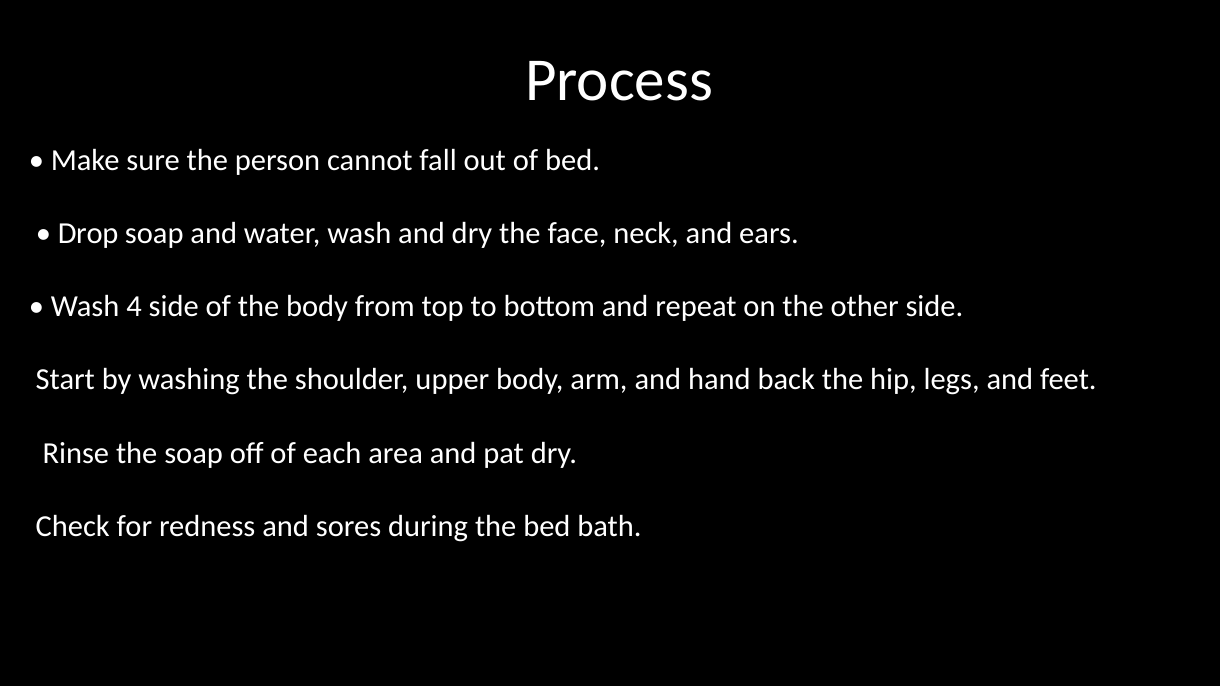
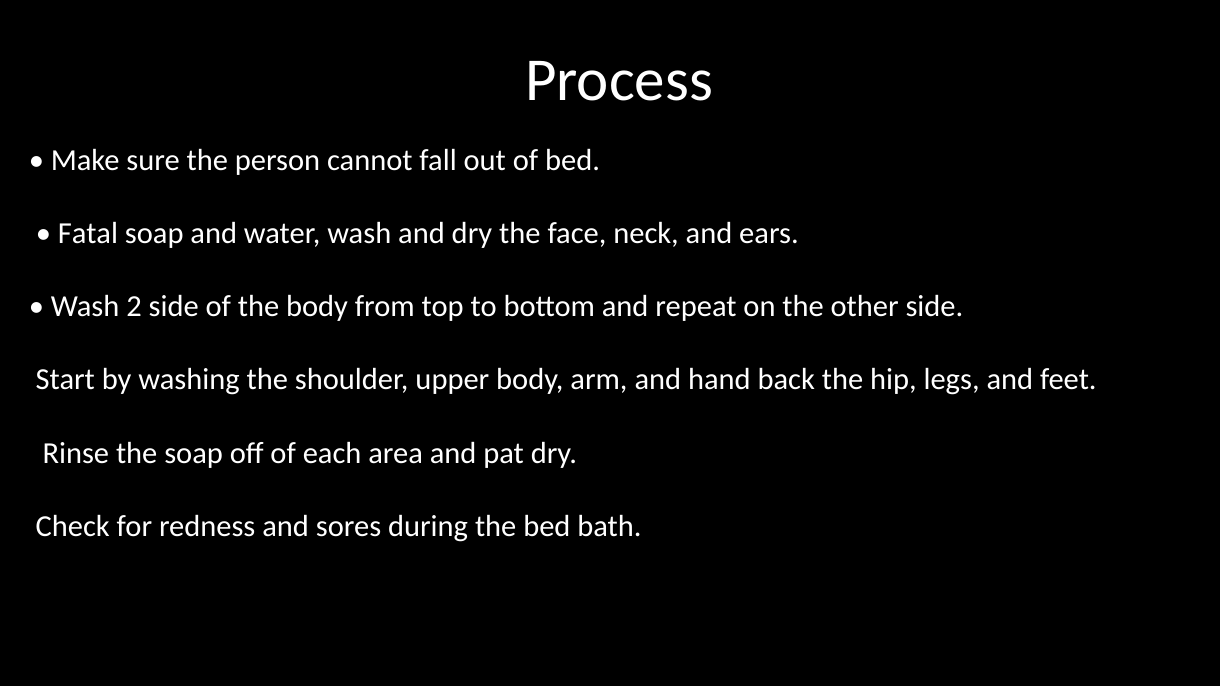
Drop: Drop -> Fatal
4: 4 -> 2
